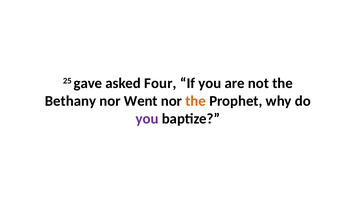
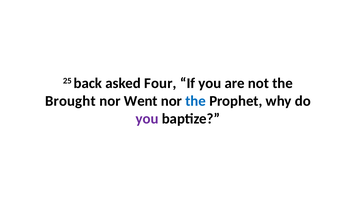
gave: gave -> back
Bethany: Bethany -> Brought
the at (196, 101) colour: orange -> blue
